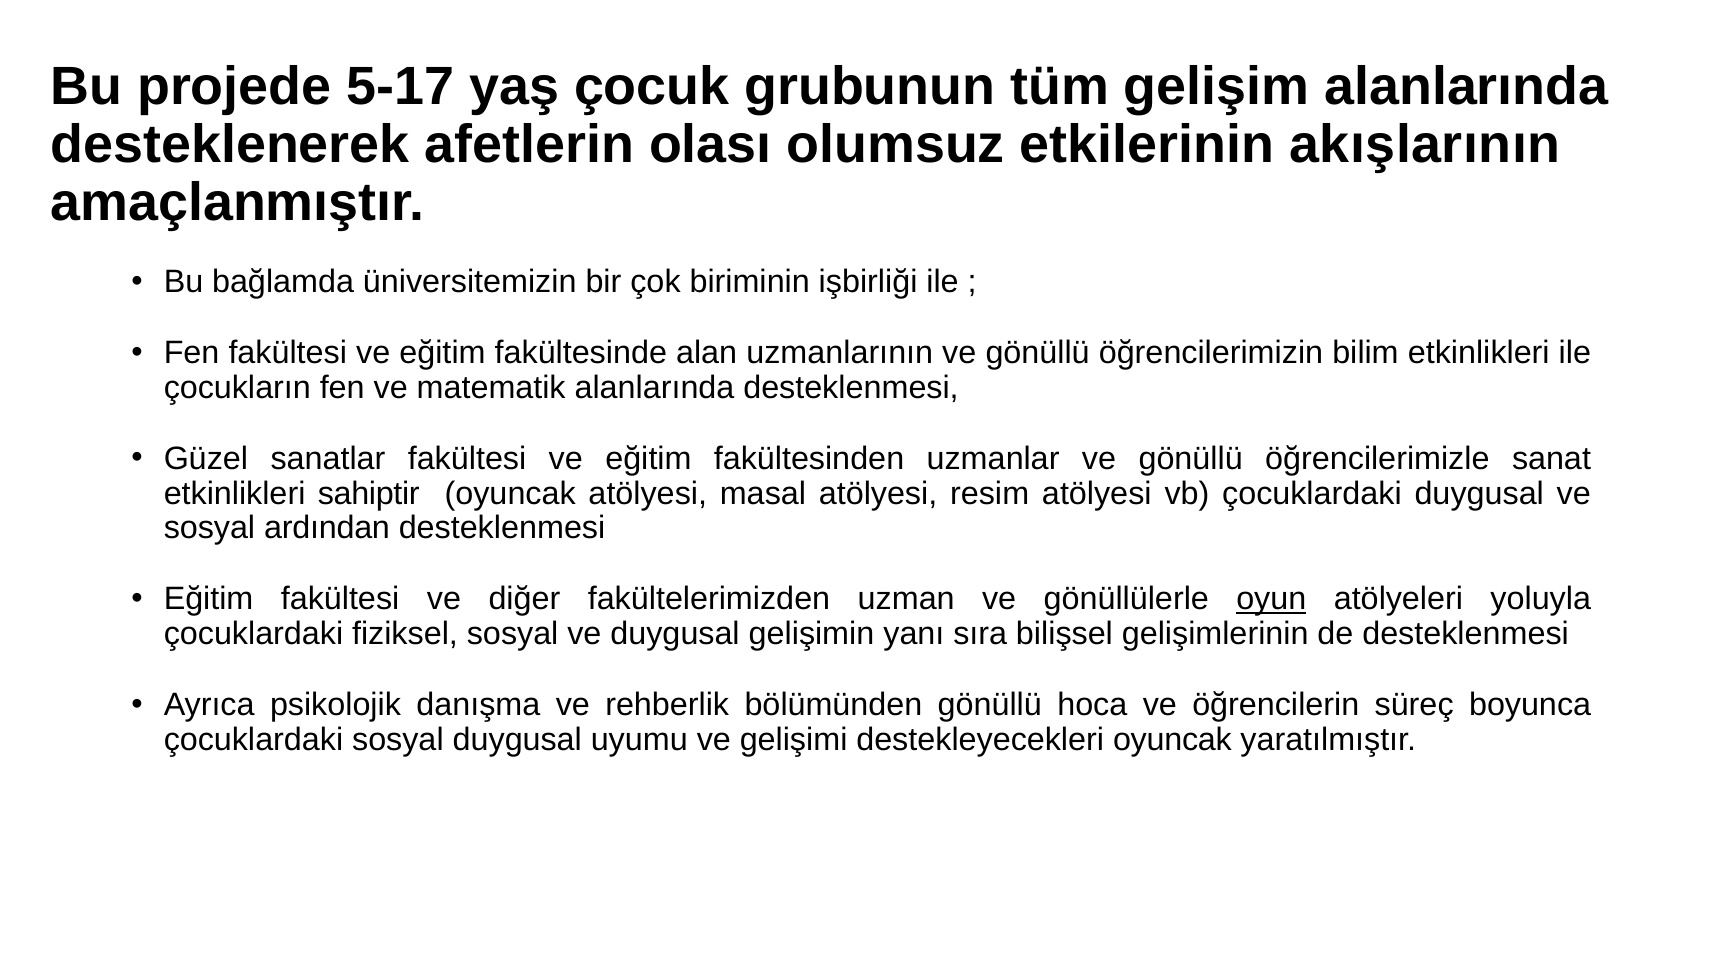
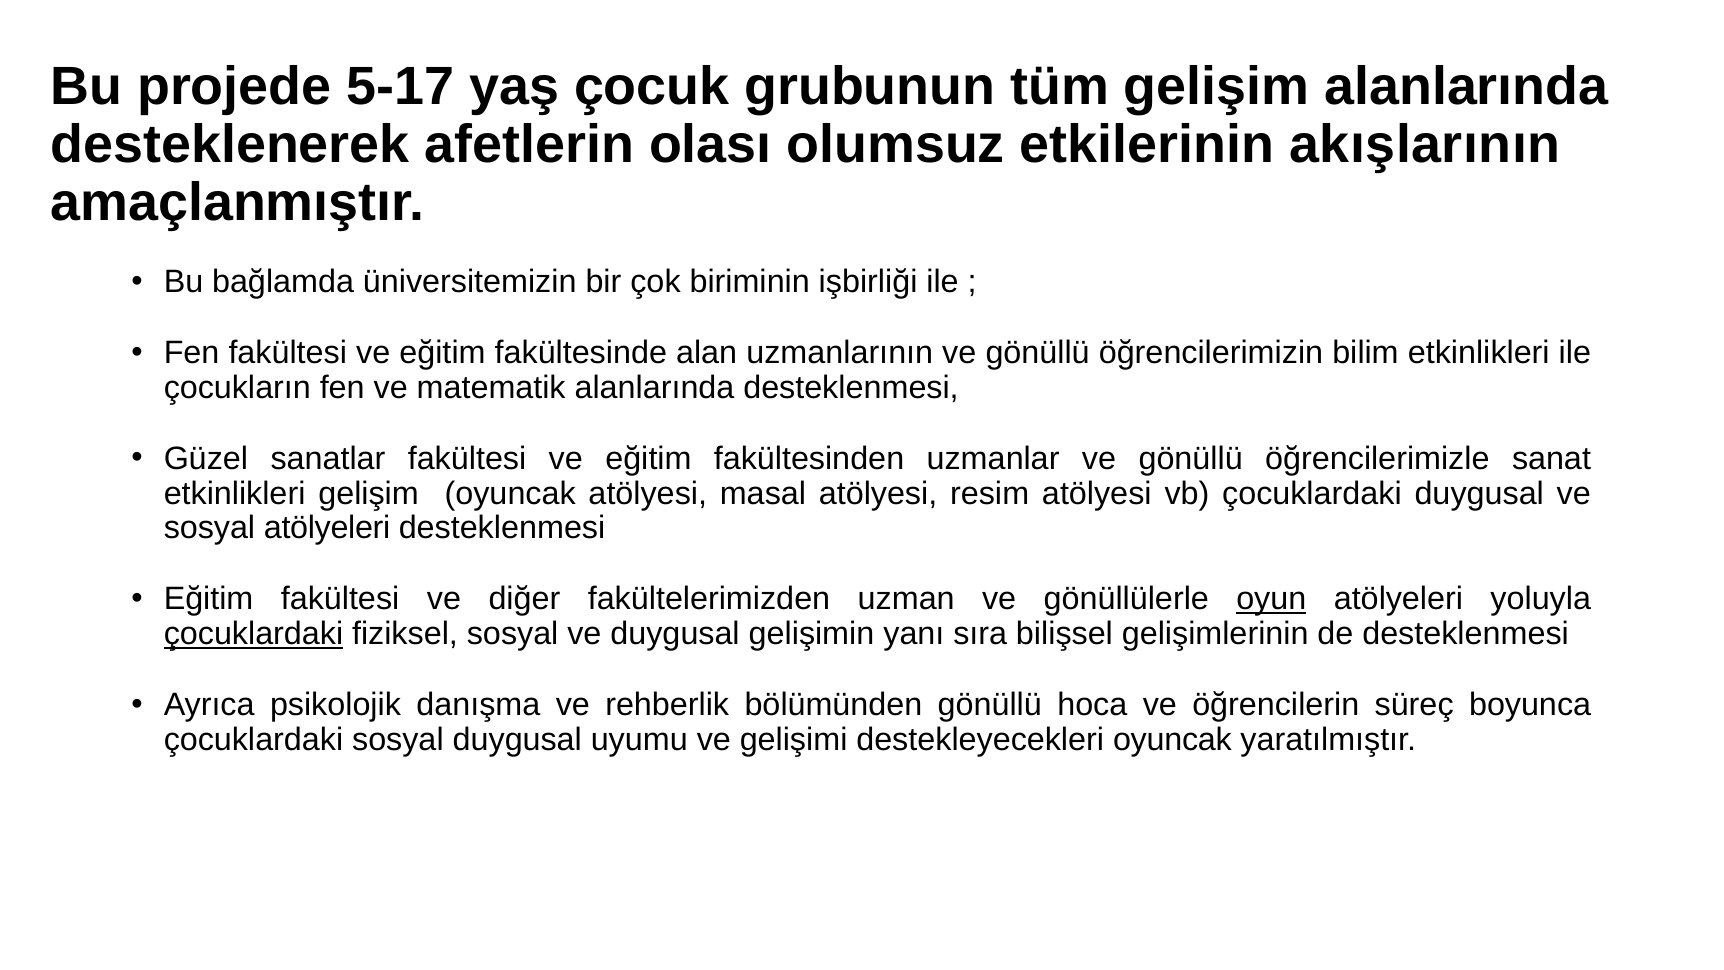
etkinlikleri sahiptir: sahiptir -> gelişim
sosyal ardından: ardından -> atölyeleri
çocuklardaki at (253, 634) underline: none -> present
